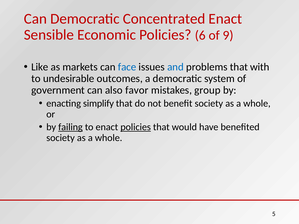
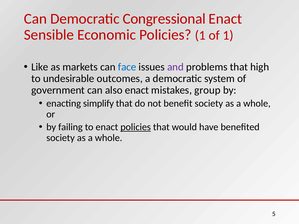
Concentrated: Concentrated -> Congressional
Policies 6: 6 -> 1
of 9: 9 -> 1
and colour: blue -> purple
with: with -> high
also favor: favor -> enact
failing underline: present -> none
